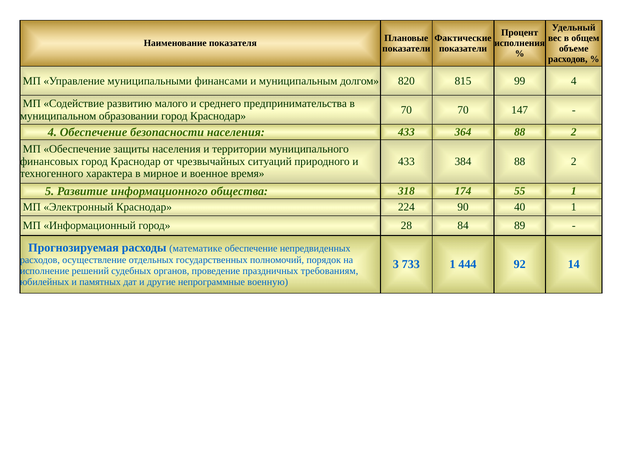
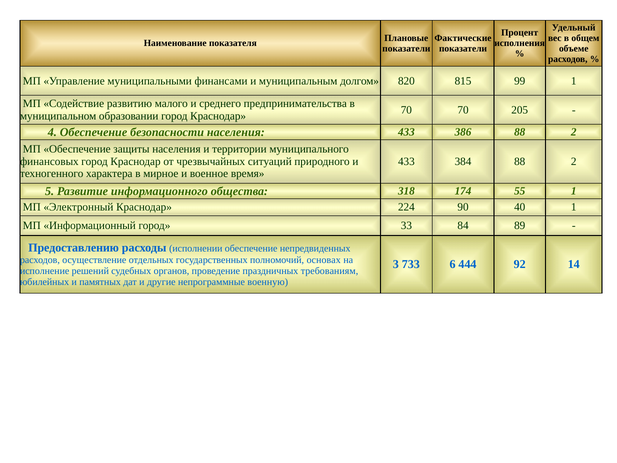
99 4: 4 -> 1
147: 147 -> 205
364: 364 -> 386
28: 28 -> 33
Прогнозируемая: Прогнозируемая -> Предоставлению
математике: математике -> исполнении
порядок: порядок -> основах
733 1: 1 -> 6
